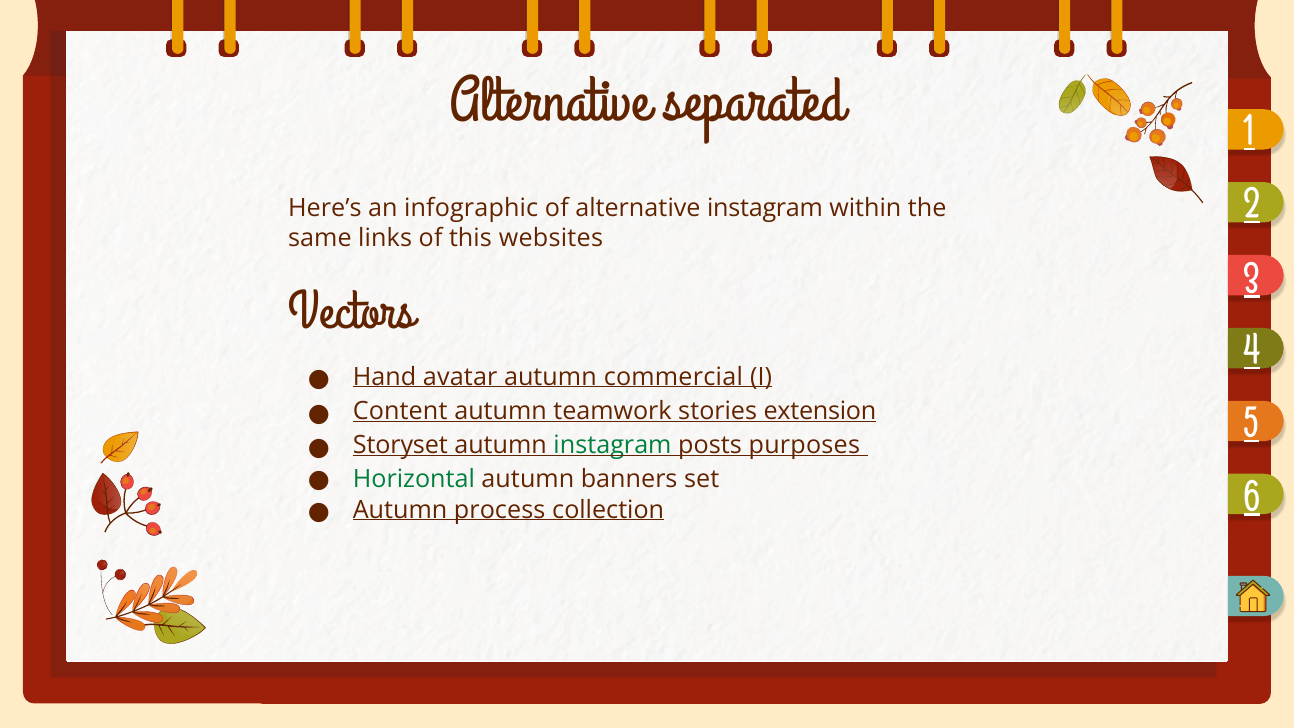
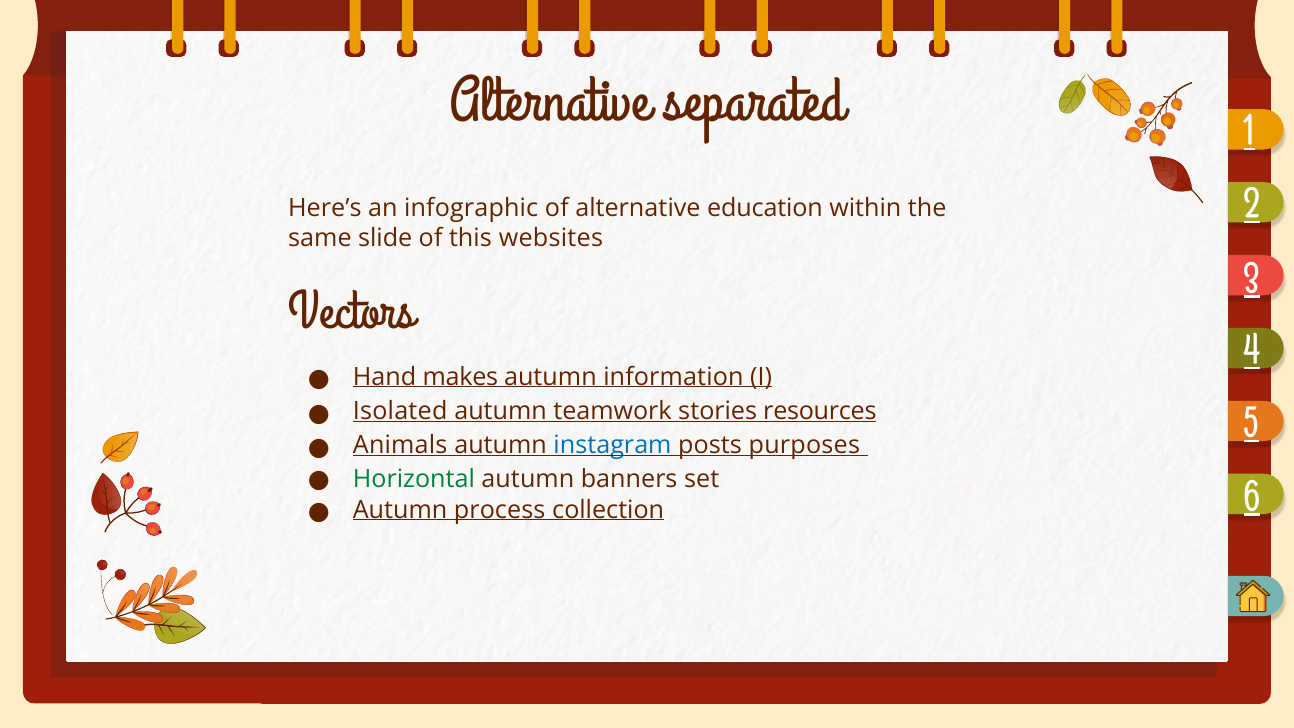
alternative instagram: instagram -> education
links: links -> slide
avatar: avatar -> makes
commercial: commercial -> information
Content: Content -> Isolated
extension: extension -> resources
Storyset: Storyset -> Animals
instagram at (612, 445) colour: green -> blue
